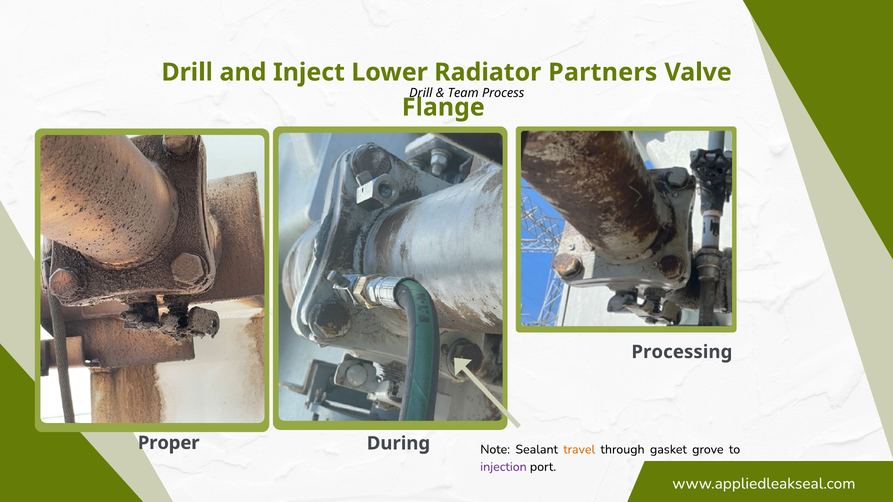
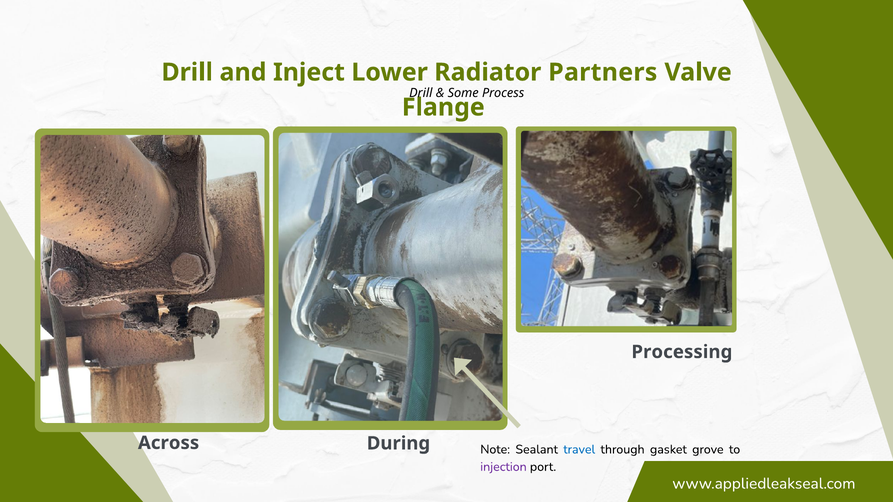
Team: Team -> Some
Proper: Proper -> Across
travel colour: orange -> blue
